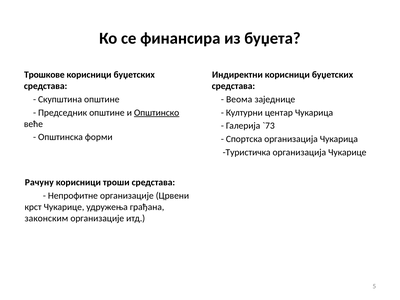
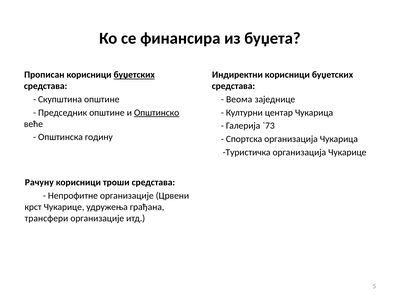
Трошкове: Трошкове -> Прописан
буџетских at (134, 75) underline: none -> present
форми: форми -> годину
законским: законским -> трансфери
